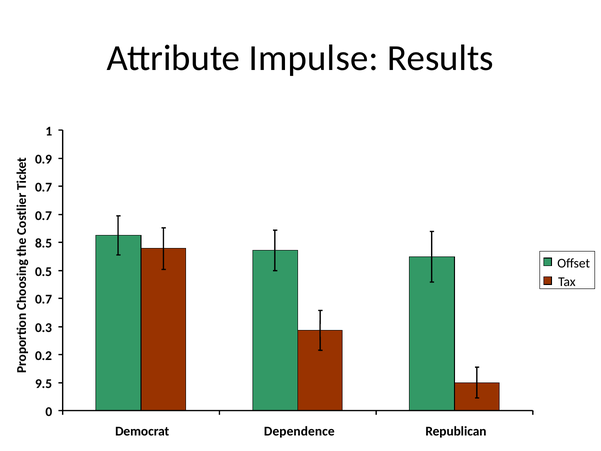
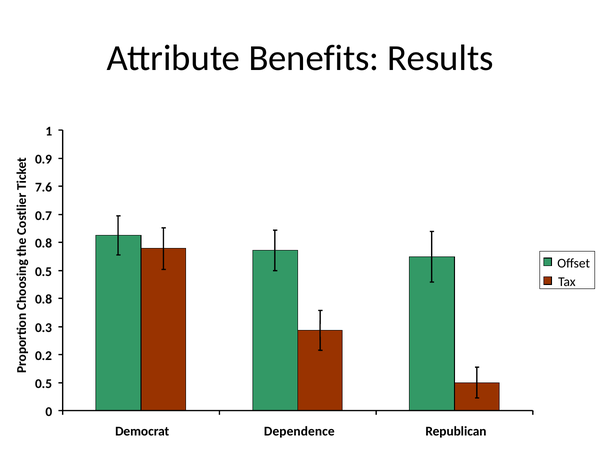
Impulse: Impulse -> Benefits
0.7 at (44, 187): 0.7 -> 7.6
8.5 at (44, 243): 8.5 -> 0.8
0.7 at (44, 299): 0.7 -> 0.8
9.5 at (44, 384): 9.5 -> 0.5
